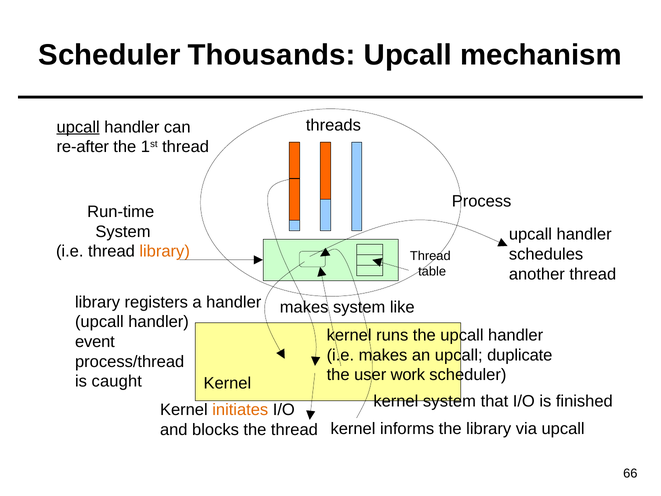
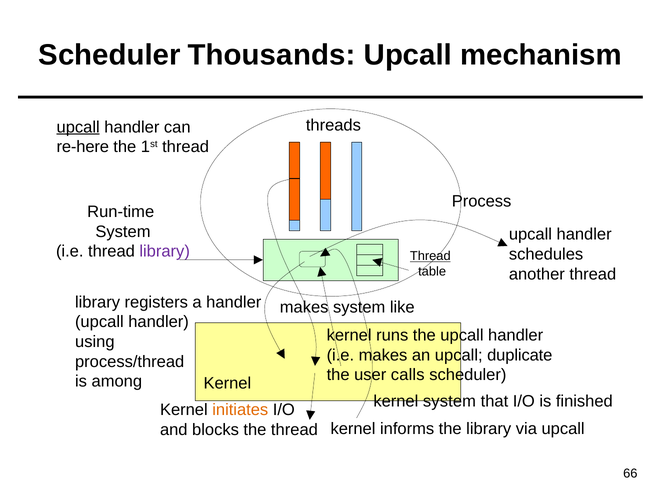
re-after: re-after -> re-here
library at (165, 251) colour: orange -> purple
Thread at (430, 256) underline: none -> present
event: event -> using
work: work -> calls
caught: caught -> among
